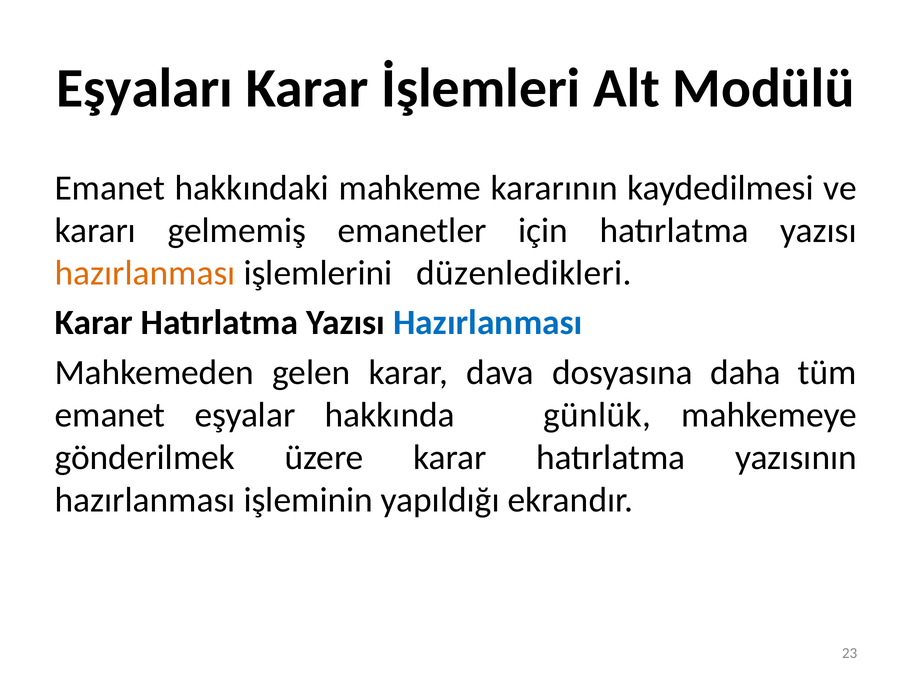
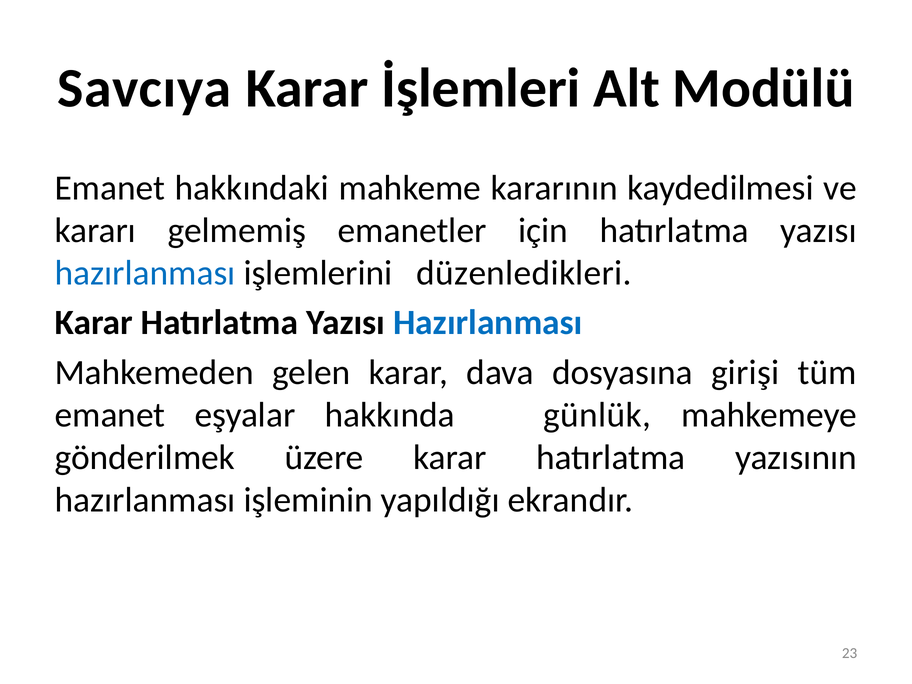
Eşyaları: Eşyaları -> Savcıya
hazırlanması at (145, 273) colour: orange -> blue
daha: daha -> girişi
